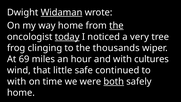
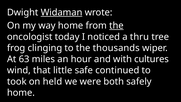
today underline: present -> none
very: very -> thru
69: 69 -> 63
with at (17, 81): with -> took
time: time -> held
both underline: present -> none
